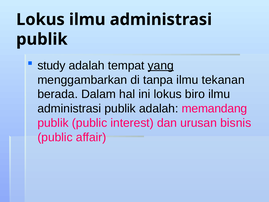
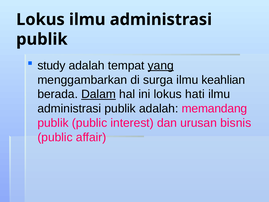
tanpa: tanpa -> surga
tekanan: tekanan -> keahlian
Dalam underline: none -> present
biro: biro -> hati
